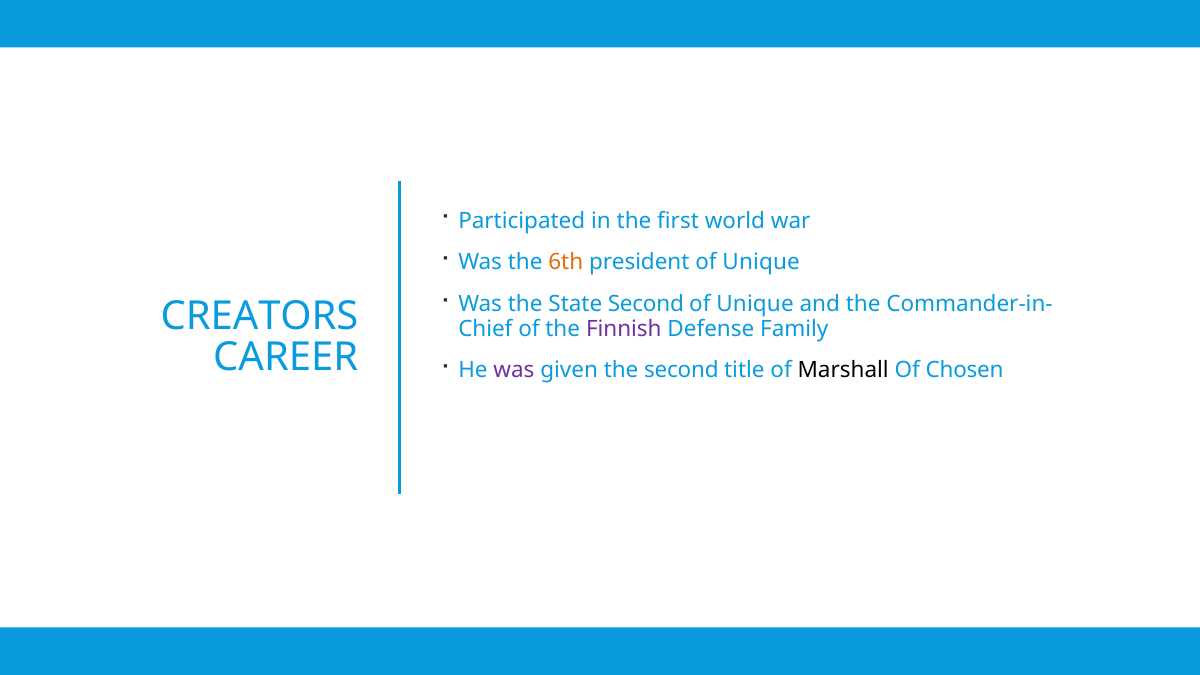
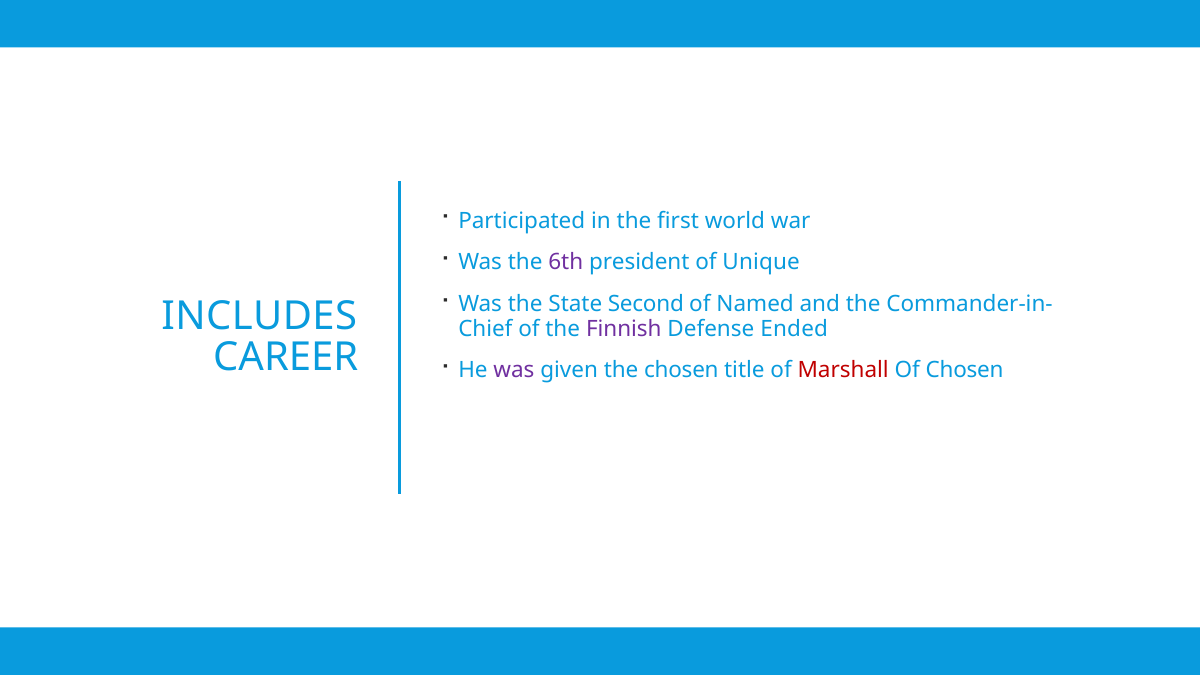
6th colour: orange -> purple
Unique at (755, 304): Unique -> Named
CREATORS: CREATORS -> INCLUDES
Family: Family -> Ended
the second: second -> chosen
Marshall colour: black -> red
